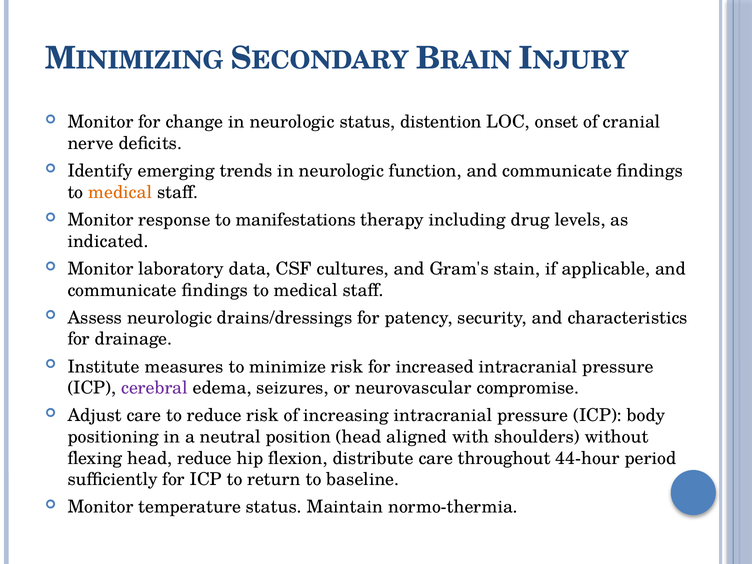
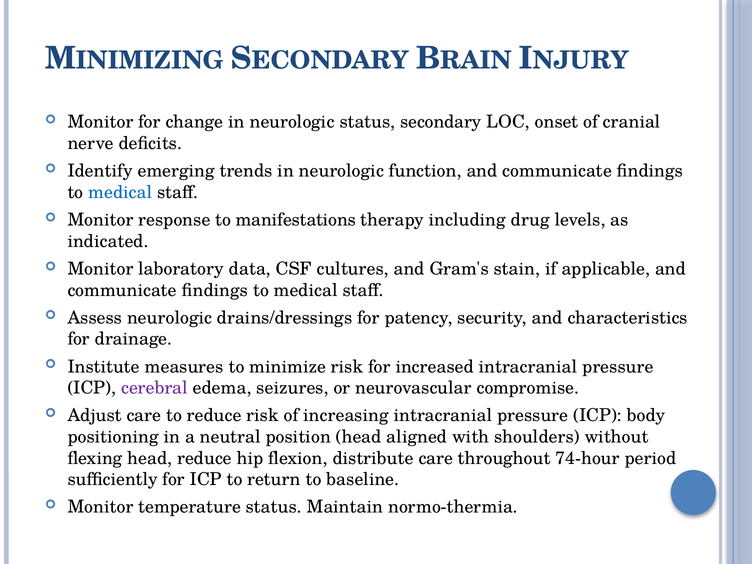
distention: distention -> secondary
medical at (120, 192) colour: orange -> blue
44-hour: 44-hour -> 74-hour
